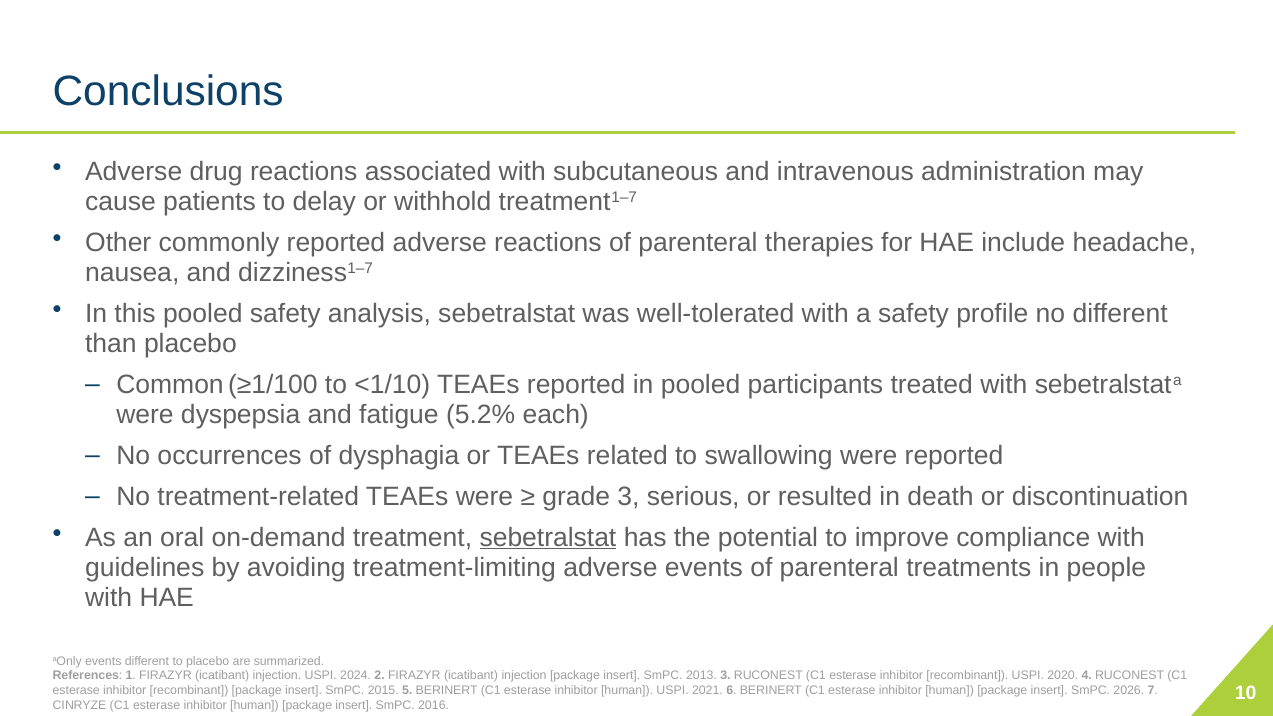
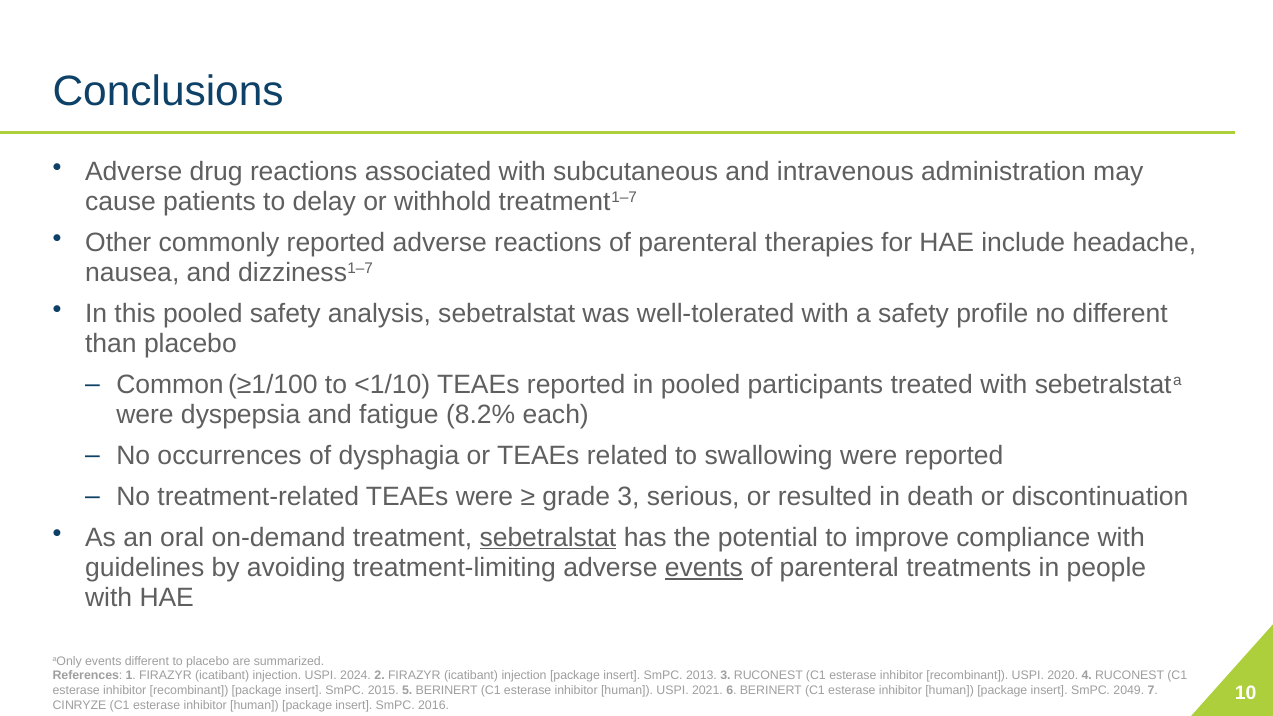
5.2%: 5.2% -> 8.2%
events at (704, 568) underline: none -> present
2026: 2026 -> 2049
